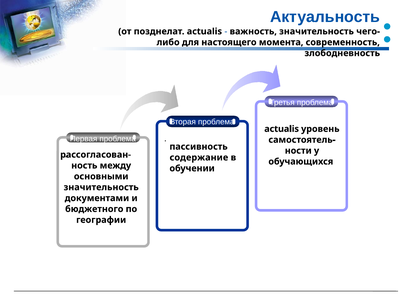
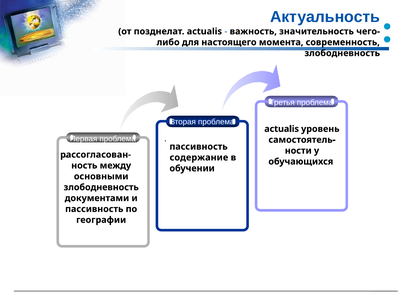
значительность at (101, 187): значительность -> злободневность
бюджетного at (94, 209): бюджетного -> пассивность
